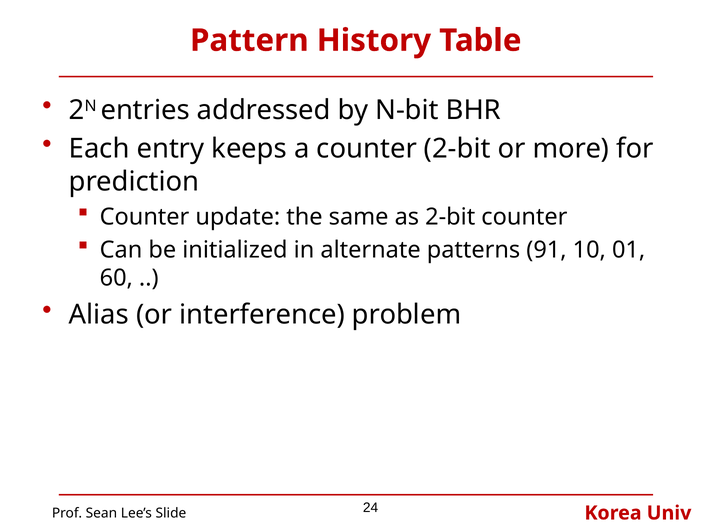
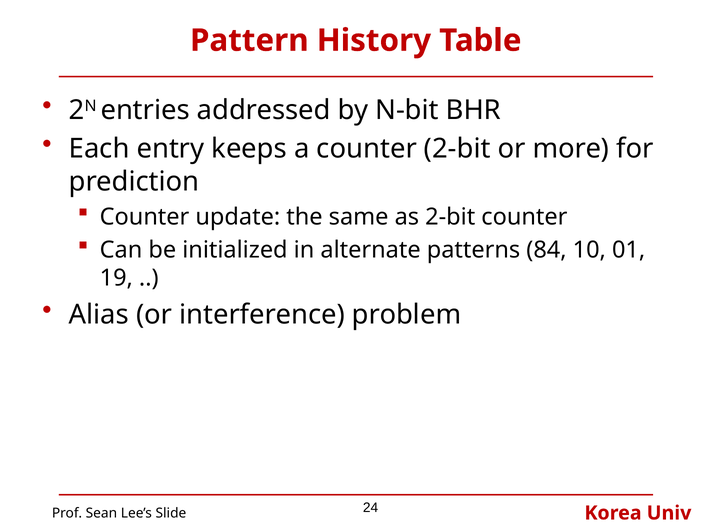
91: 91 -> 84
60: 60 -> 19
